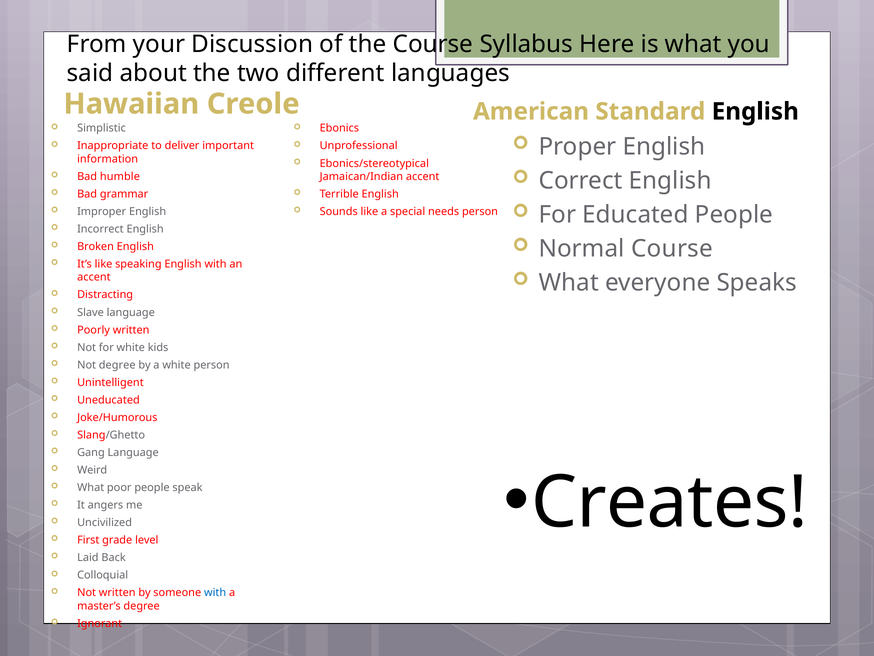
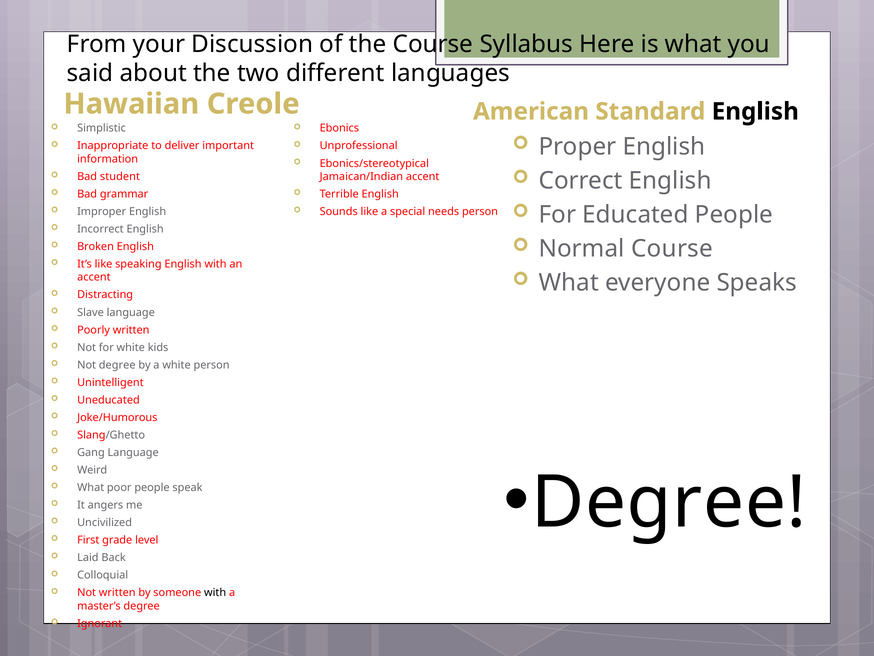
humble: humble -> student
Creates at (669, 502): Creates -> Degree
with at (215, 592) colour: blue -> black
